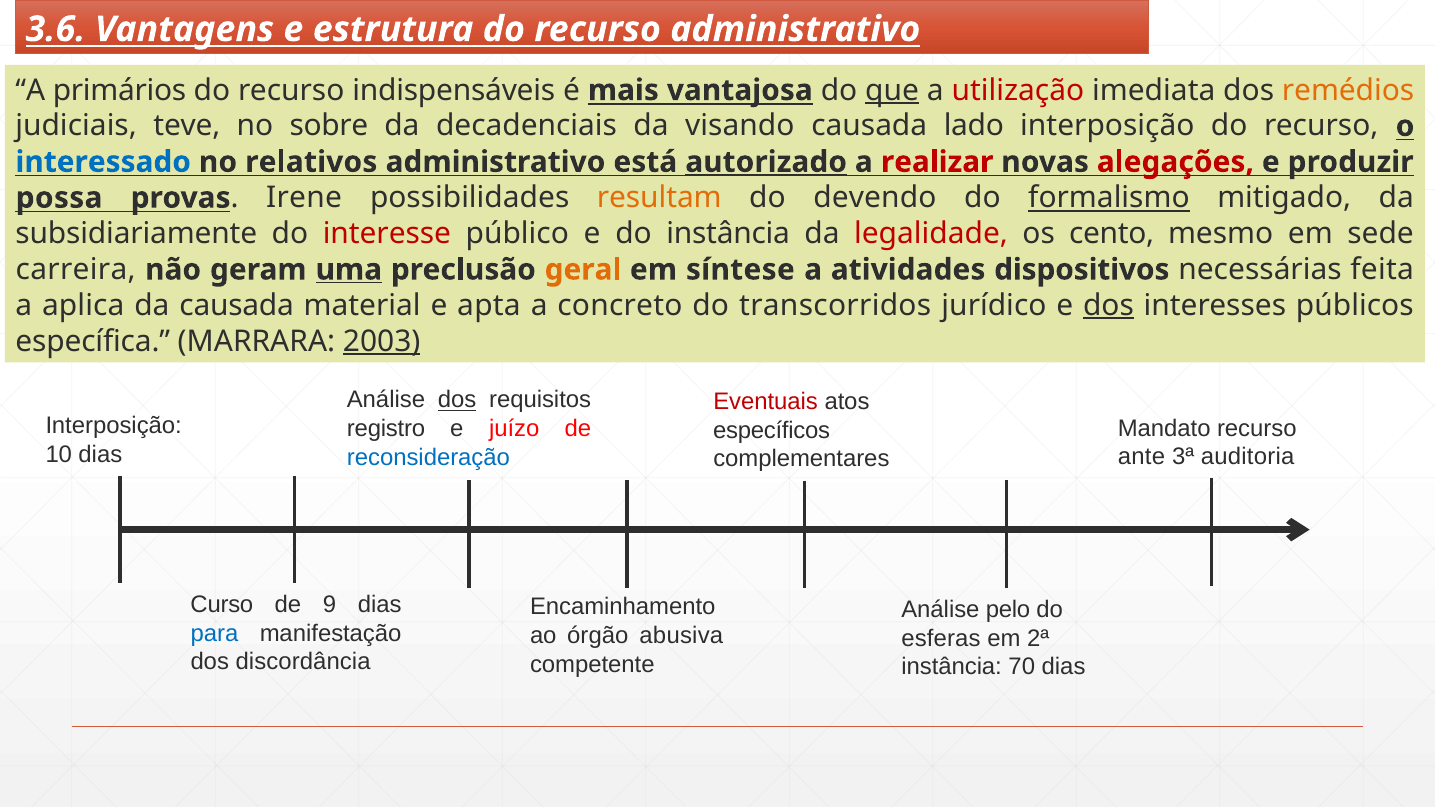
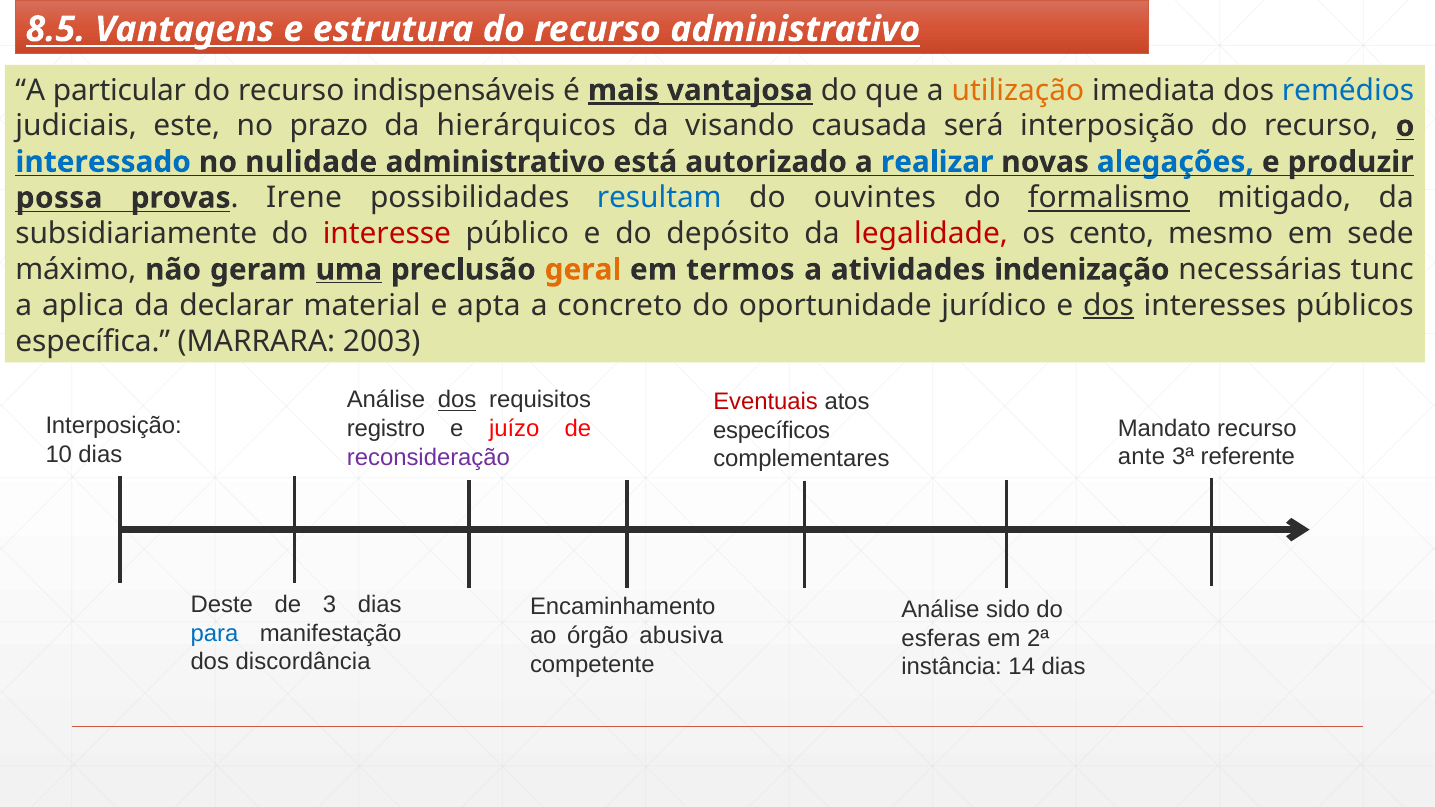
3.6: 3.6 -> 8.5
primários: primários -> particular
mais underline: none -> present
que underline: present -> none
utilização colour: red -> orange
remédios colour: orange -> blue
teve: teve -> este
sobre: sobre -> prazo
decadenciais: decadenciais -> hierárquicos
lado: lado -> será
relativos: relativos -> nulidade
autorizado underline: present -> none
realizar colour: red -> blue
alegações colour: red -> blue
resultam colour: orange -> blue
devendo: devendo -> ouvintes
do instância: instância -> depósito
carreira: carreira -> máximo
síntese: síntese -> termos
dispositivos: dispositivos -> indenização
feita: feita -> tunc
da causada: causada -> declarar
transcorridos: transcorridos -> oportunidade
2003 underline: present -> none
auditoria: auditoria -> referente
reconsideração colour: blue -> purple
Curso: Curso -> Deste
9: 9 -> 3
pelo: pelo -> sido
70: 70 -> 14
